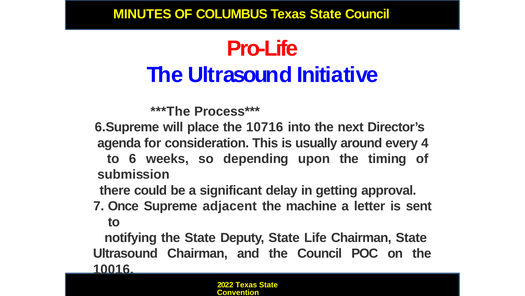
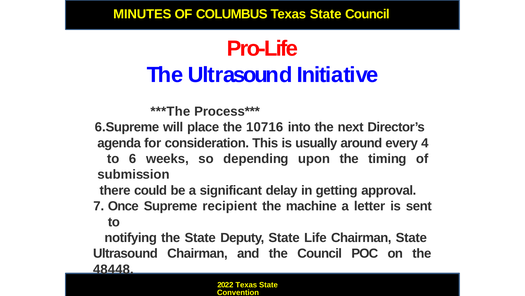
adjacent: adjacent -> recipient
10016: 10016 -> 48448
